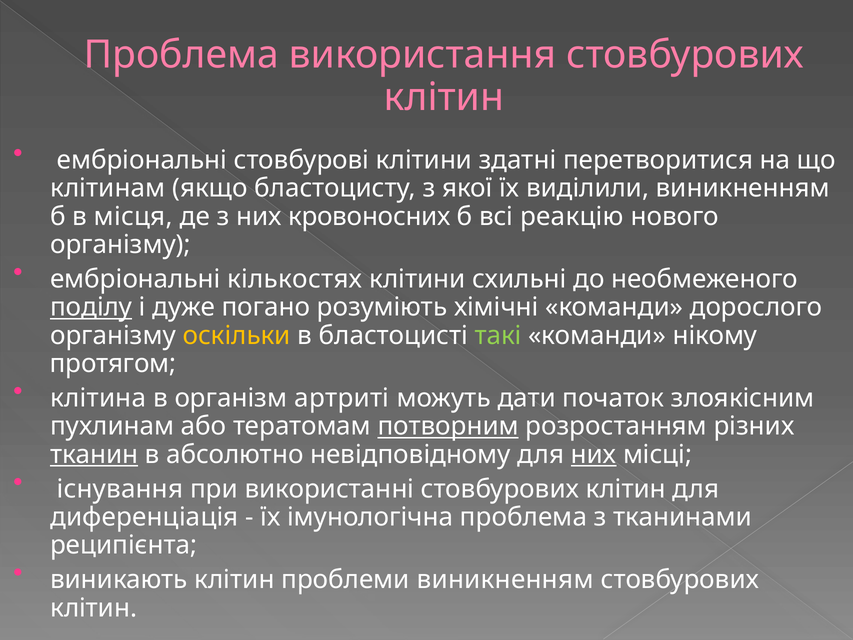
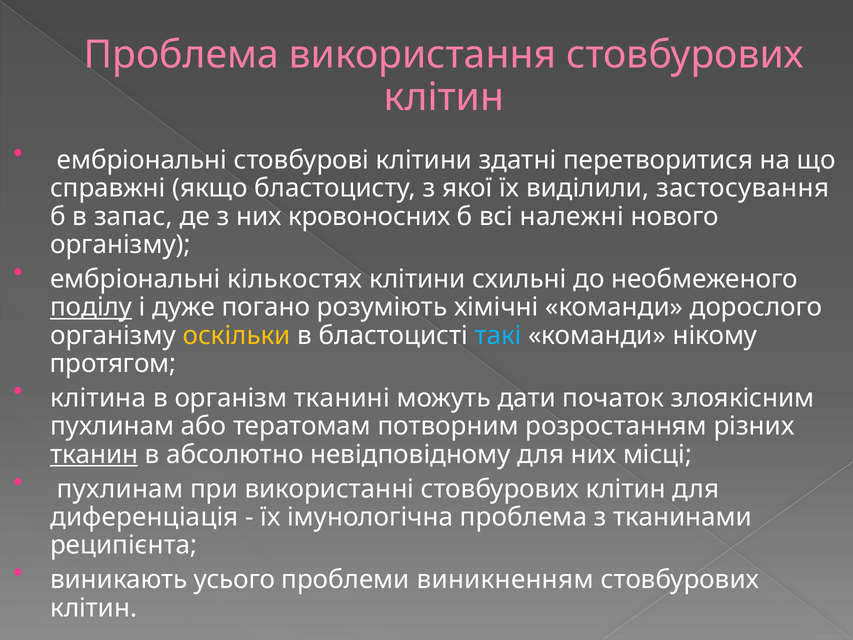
клітинам: клітинам -> справжні
виділили виникненням: виникненням -> застосування
місця: місця -> запас
реакцію: реакцію -> належні
такі colour: light green -> light blue
артриті: артриті -> тканині
потворним underline: present -> none
них at (594, 454) underline: present -> none
існування at (120, 489): існування -> пухлинам
виникають клітин: клітин -> усього
